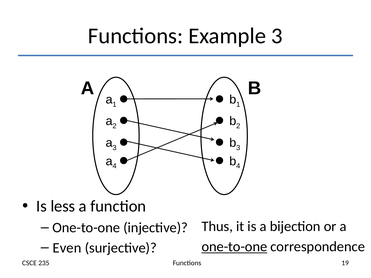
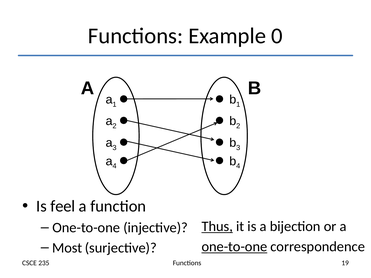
Example 3: 3 -> 0
less: less -> feel
Thus underline: none -> present
Even: Even -> Most
